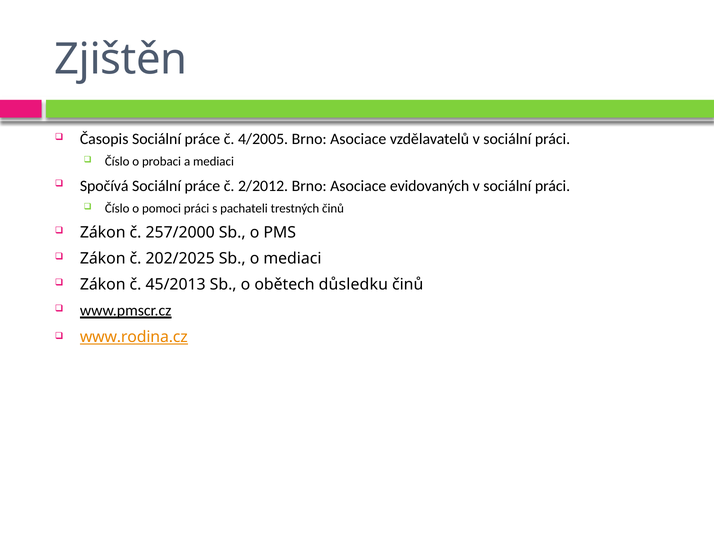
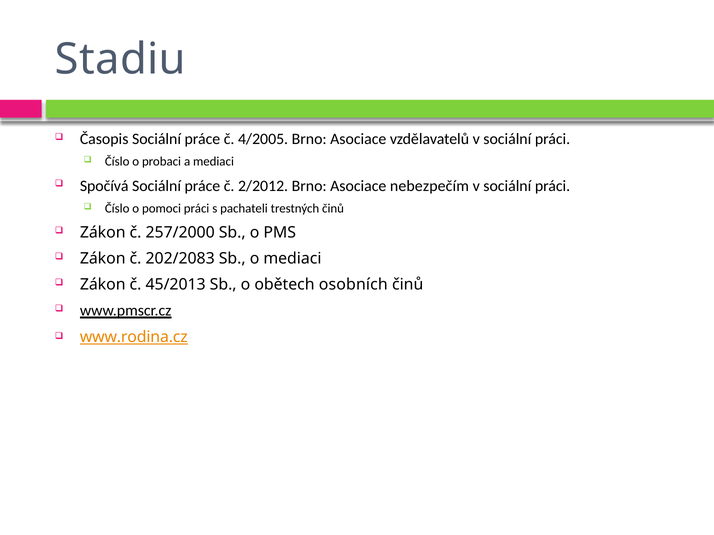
Zjištěn: Zjištěn -> Stadiu
evidovaných: evidovaných -> nebezpečím
202/2025: 202/2025 -> 202/2083
důsledku: důsledku -> osobních
